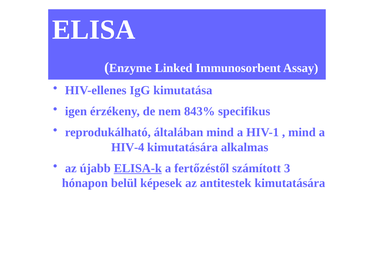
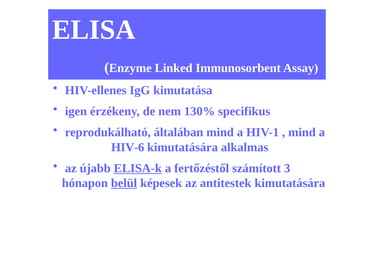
843%: 843% -> 130%
HIV-4: HIV-4 -> HIV-6
belül underline: none -> present
